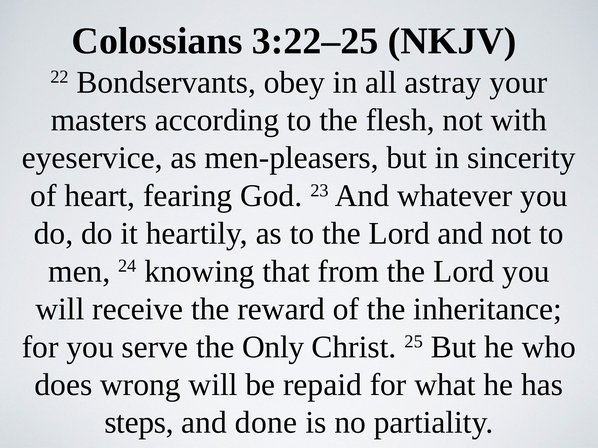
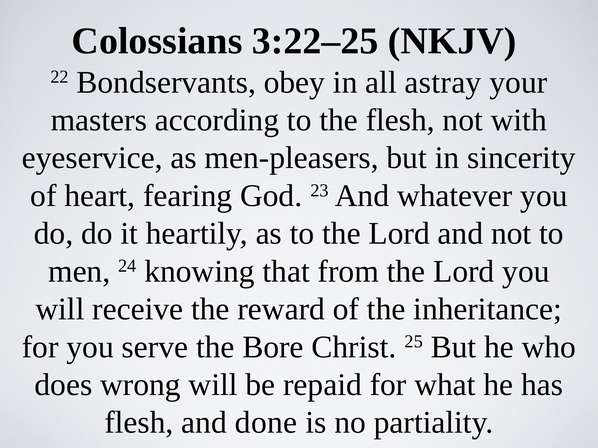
Only: Only -> Bore
steps at (139, 423): steps -> flesh
